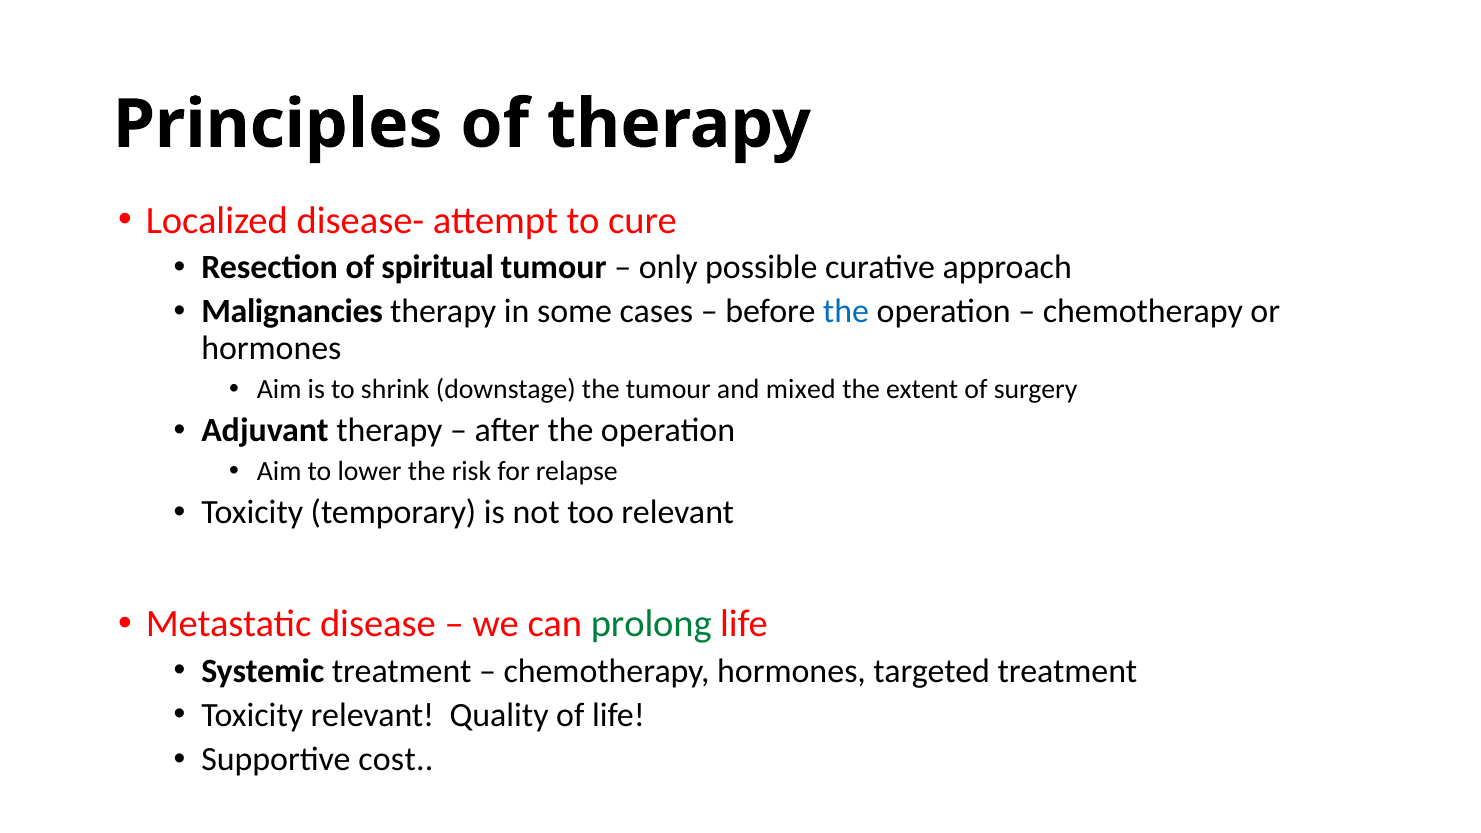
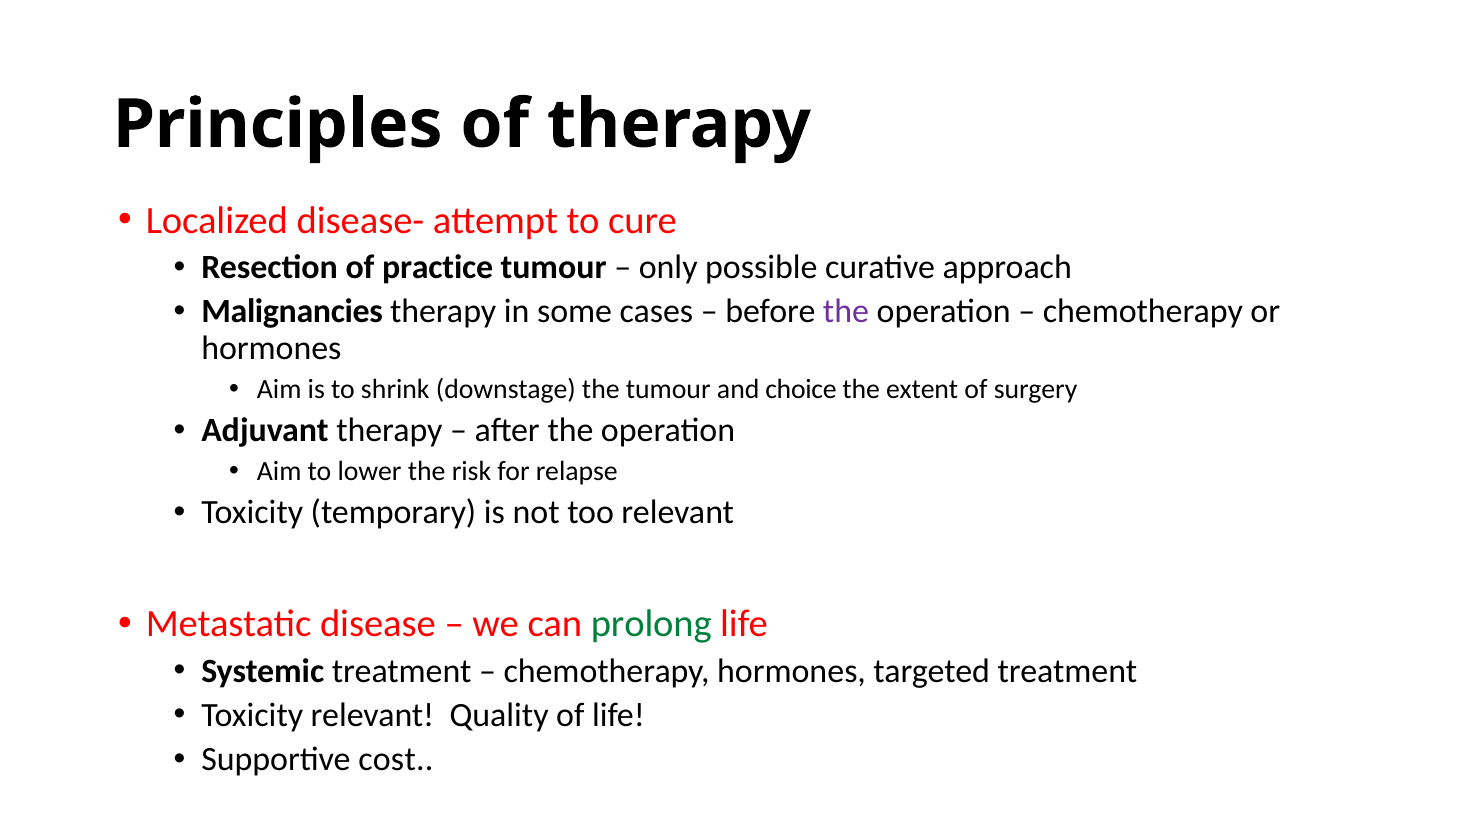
spiritual: spiritual -> practice
the at (846, 312) colour: blue -> purple
mixed: mixed -> choice
